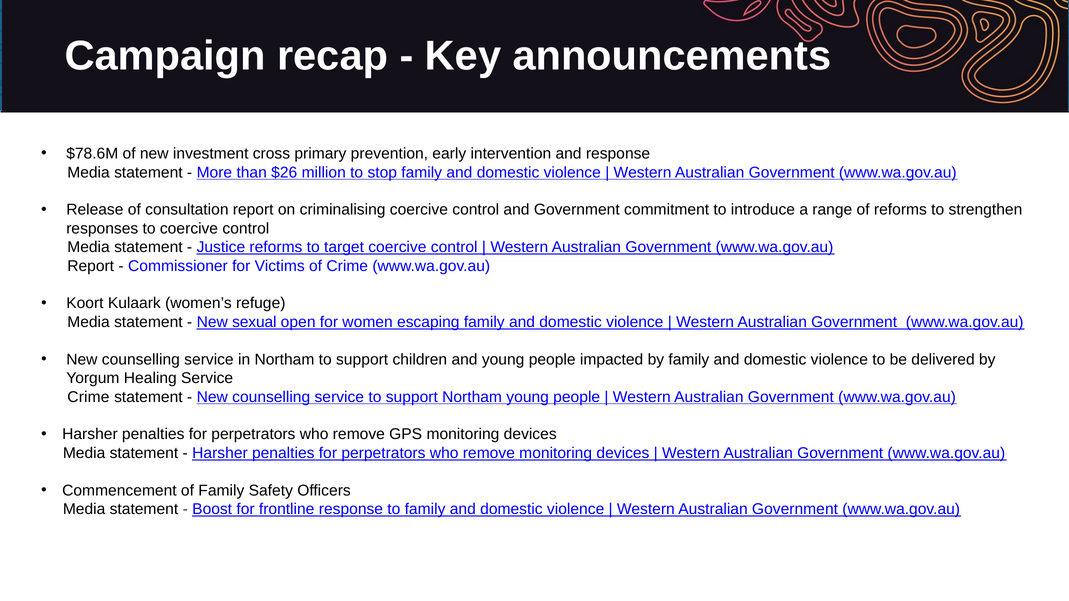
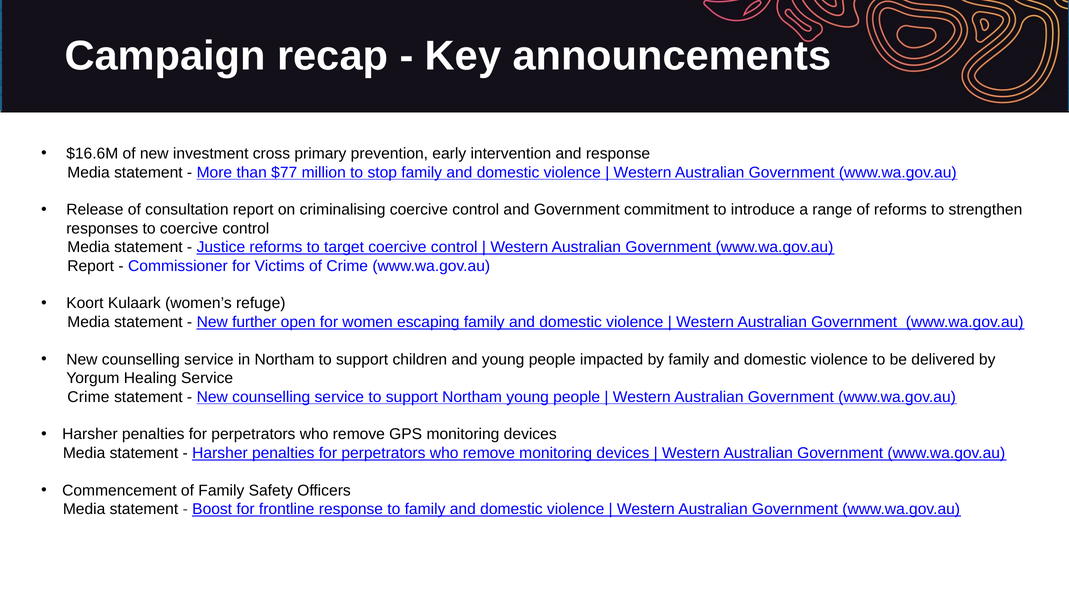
$78.6M: $78.6M -> $16.6M
$26: $26 -> $77
sexual: sexual -> further
